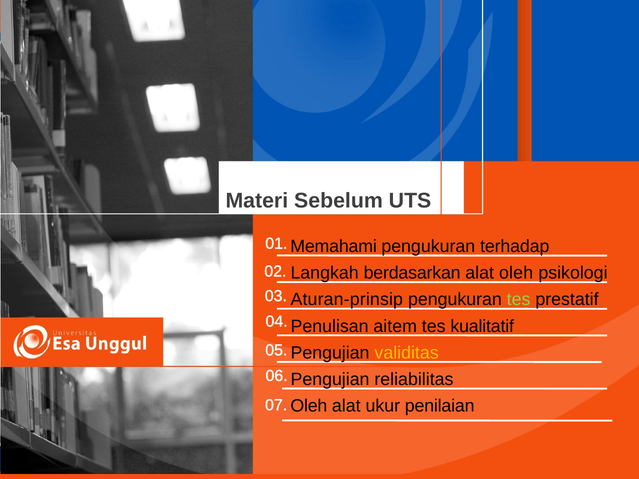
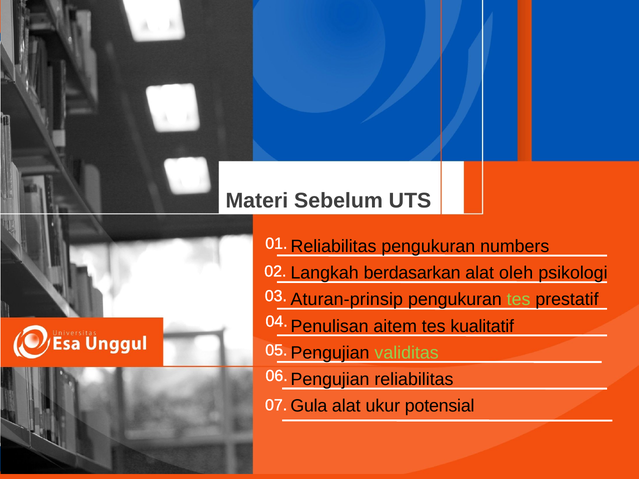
Memahami at (334, 246): Memahami -> Reliabilitas
terhadap: terhadap -> numbers
validitas colour: yellow -> light green
Oleh at (309, 406): Oleh -> Gula
penilaian: penilaian -> potensial
